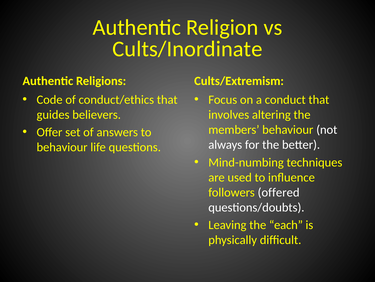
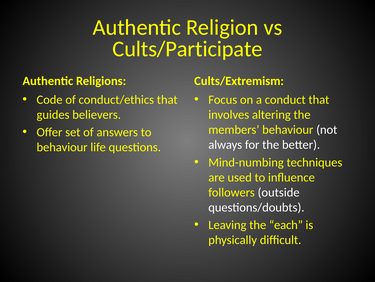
Cults/Inordinate: Cults/Inordinate -> Cults/Participate
offered: offered -> outside
